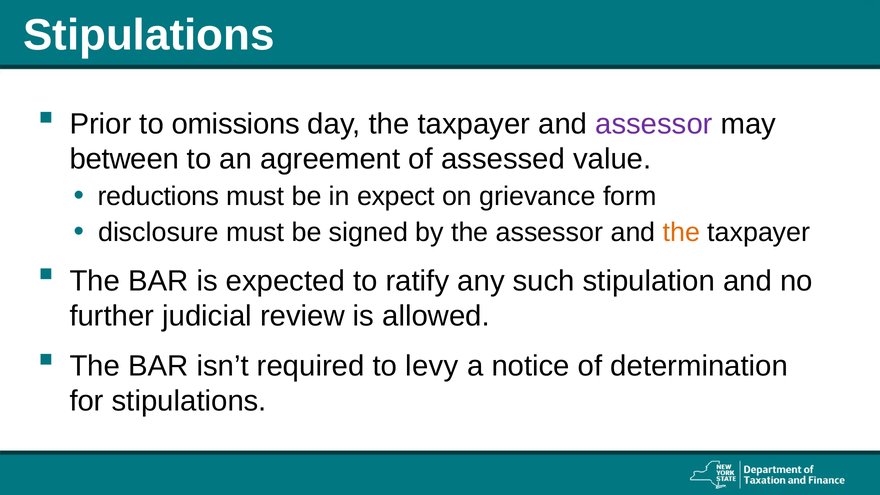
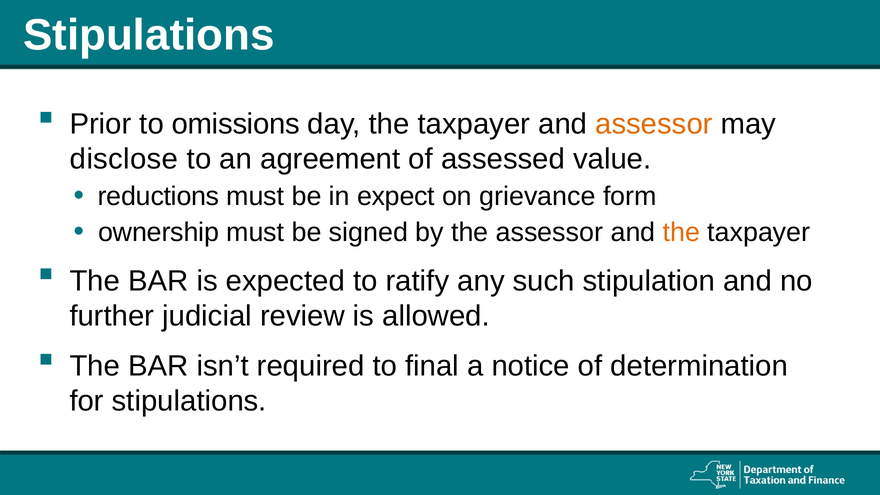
assessor at (654, 124) colour: purple -> orange
between: between -> disclose
disclosure: disclosure -> ownership
levy: levy -> final
